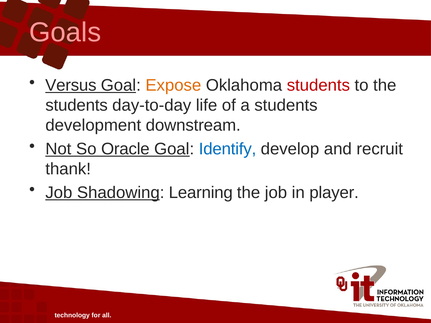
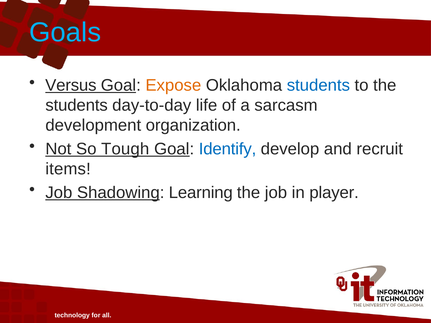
Goals colour: pink -> light blue
students at (318, 85) colour: red -> blue
a students: students -> sarcasm
downstream: downstream -> organization
Oracle: Oracle -> Tough
thank: thank -> items
